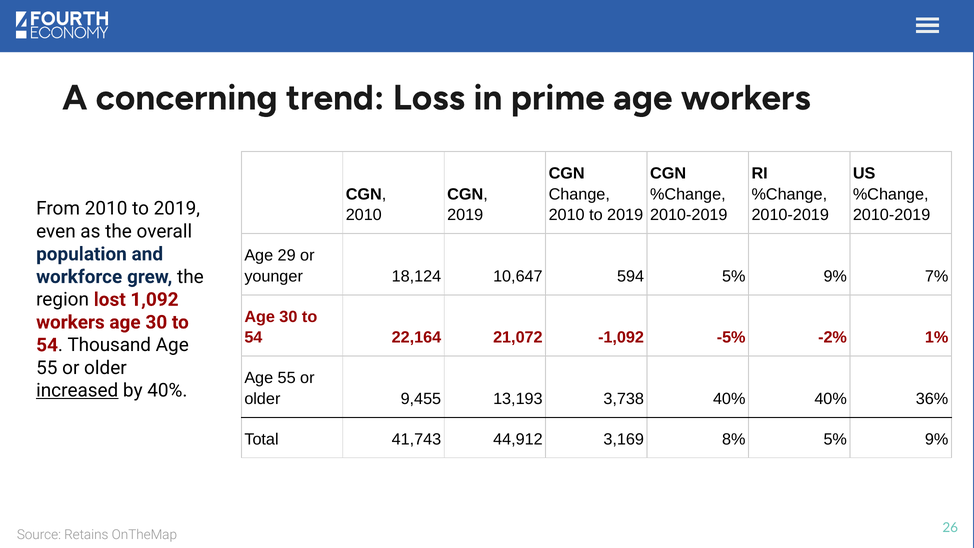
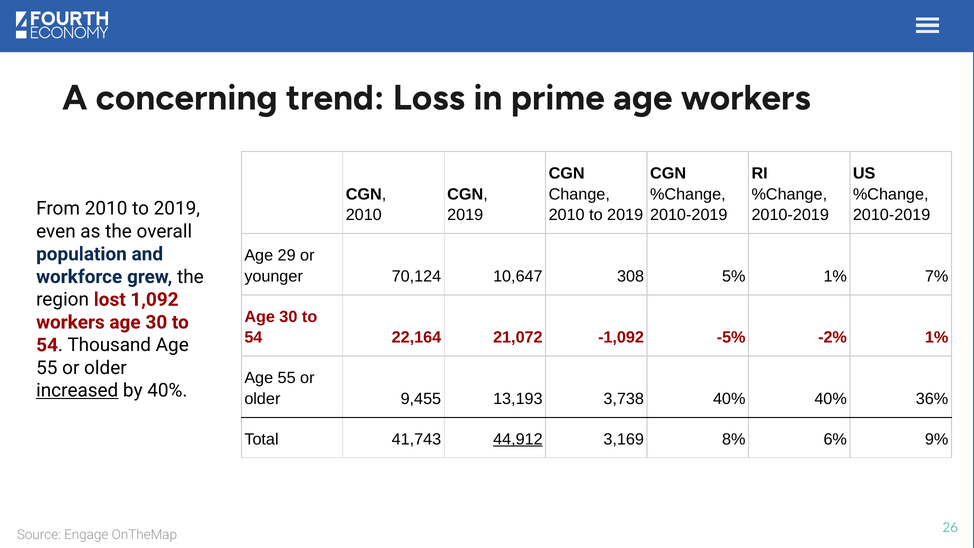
18,124: 18,124 -> 70,124
594: 594 -> 308
9% at (835, 276): 9% -> 1%
44,912 underline: none -> present
8% 5%: 5% -> 6%
Retains: Retains -> Engage
